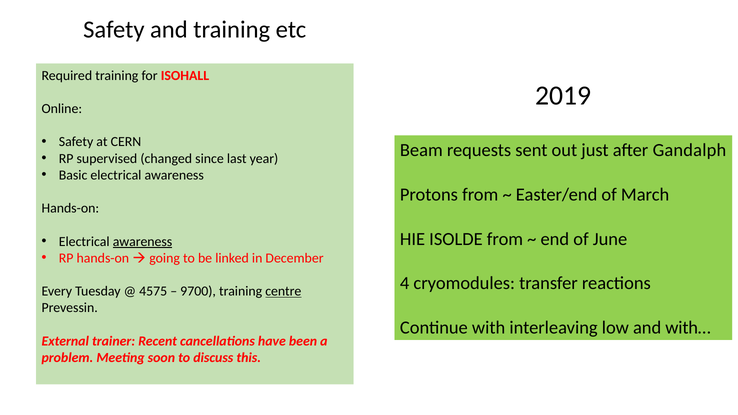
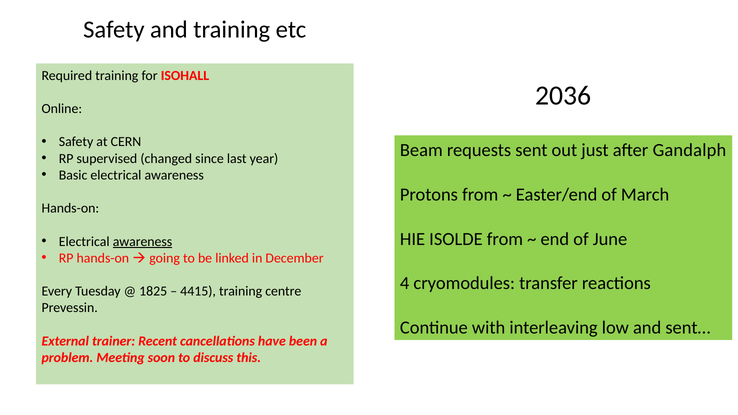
2019: 2019 -> 2036
4575: 4575 -> 1825
9700: 9700 -> 4415
centre underline: present -> none
with…: with… -> sent…
